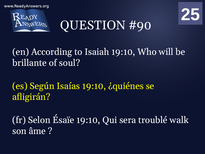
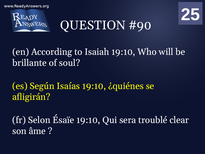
walk: walk -> clear
